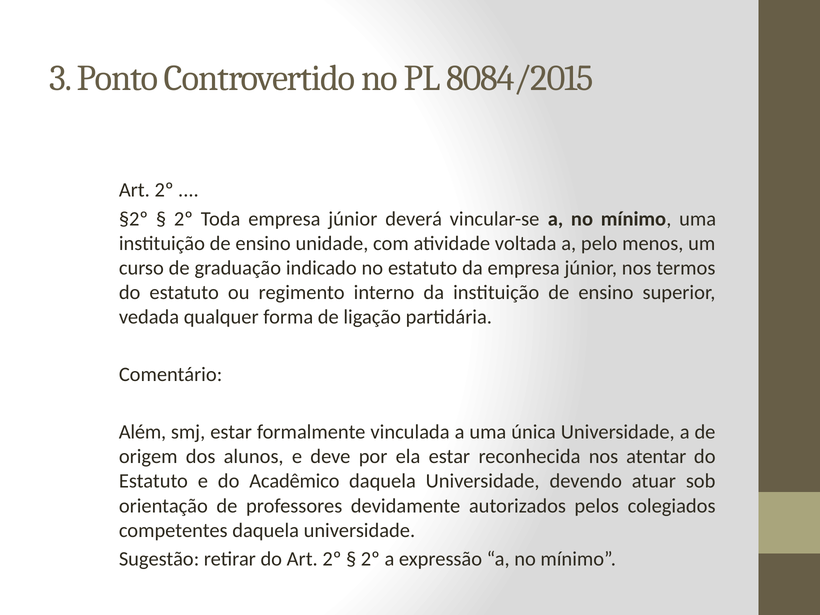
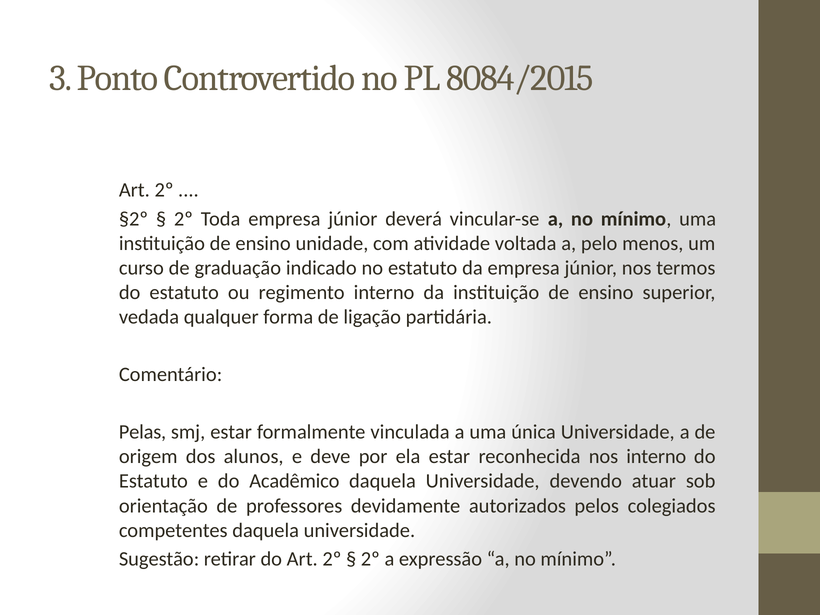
Além: Além -> Pelas
nos atentar: atentar -> interno
